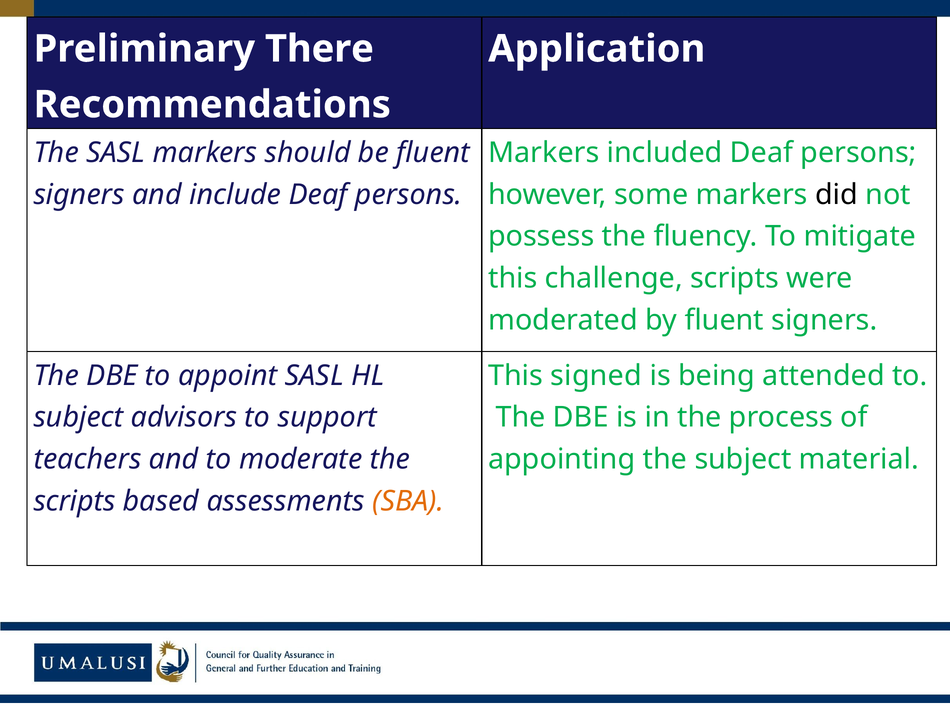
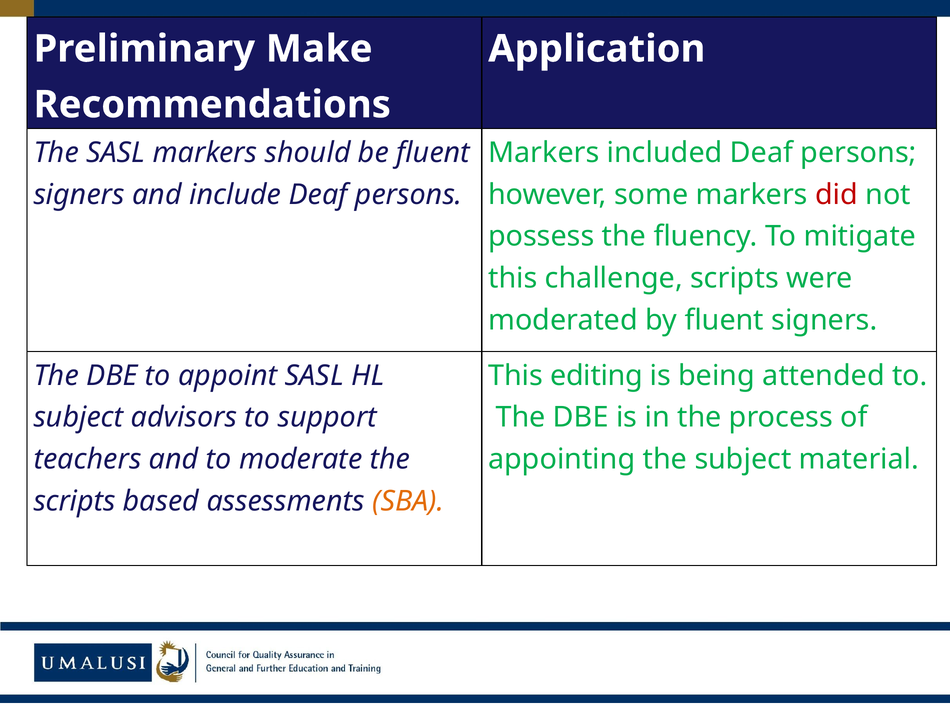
There: There -> Make
did colour: black -> red
signed: signed -> editing
